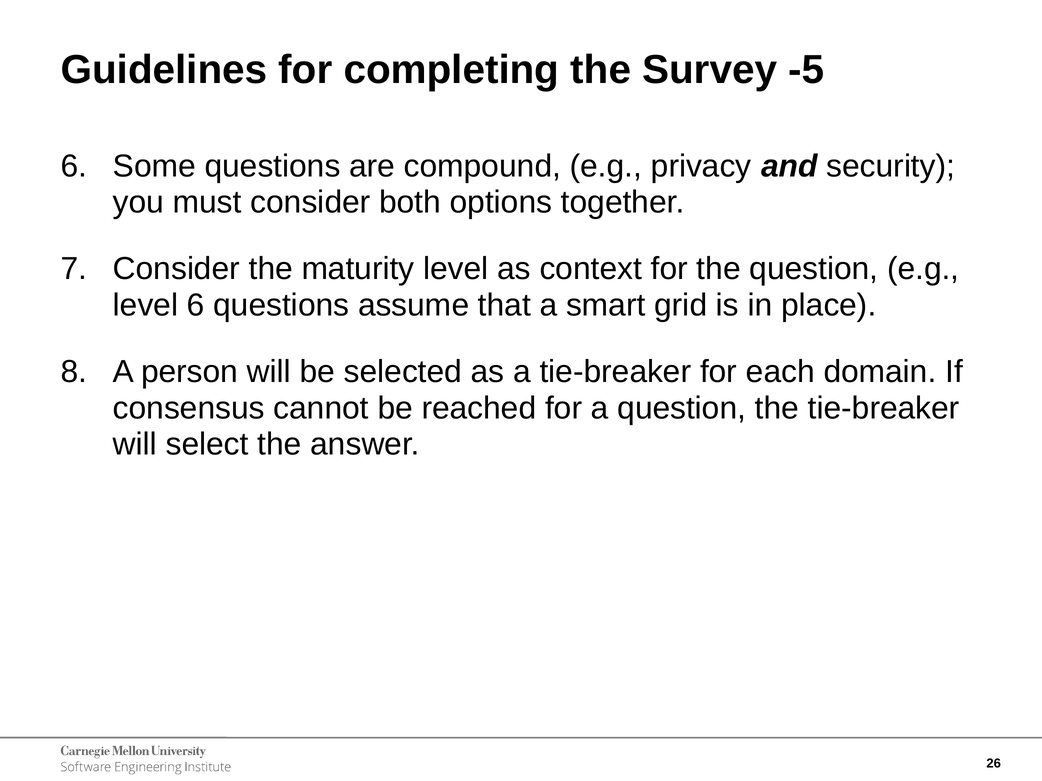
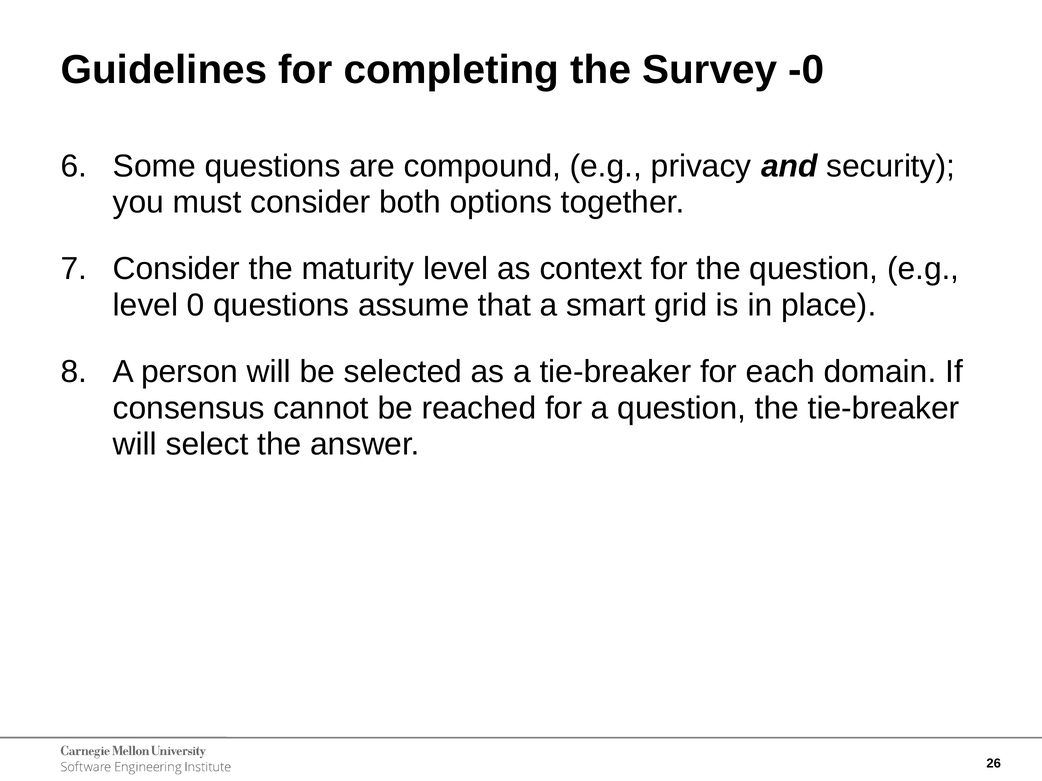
-5: -5 -> -0
level 6: 6 -> 0
